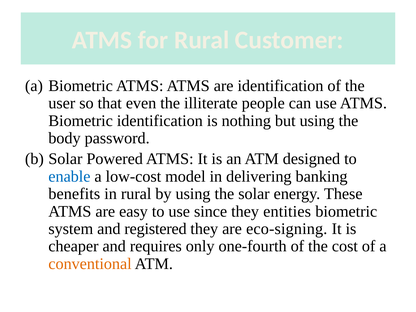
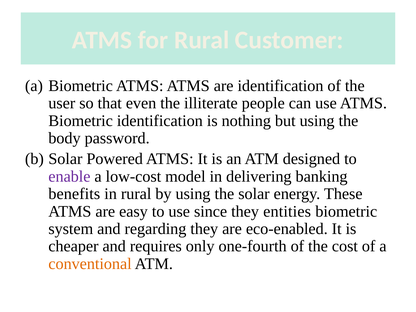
enable colour: blue -> purple
registered: registered -> regarding
eco-signing: eco-signing -> eco-enabled
